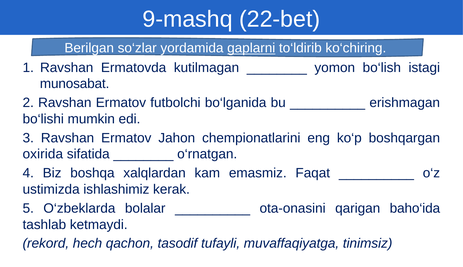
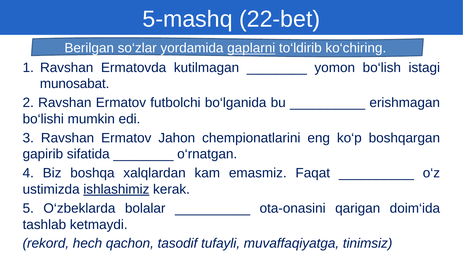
9-mashq: 9-mashq -> 5-mashq
oxirida: oxirida -> gapirib
ishlashimiz underline: none -> present
baho‘ida: baho‘ida -> doim‘ida
